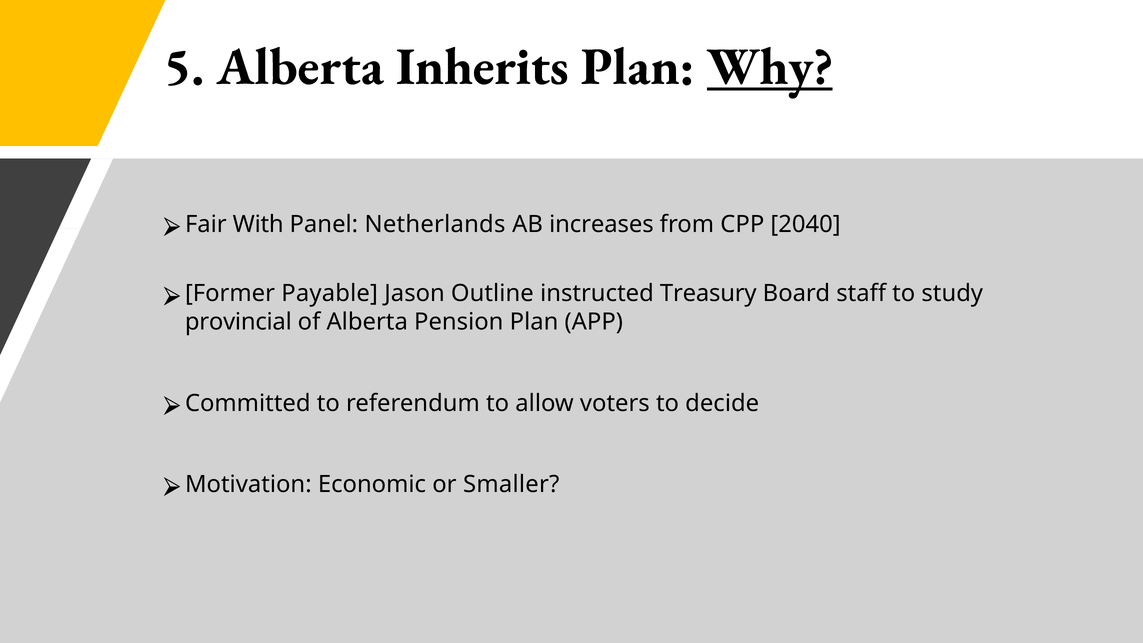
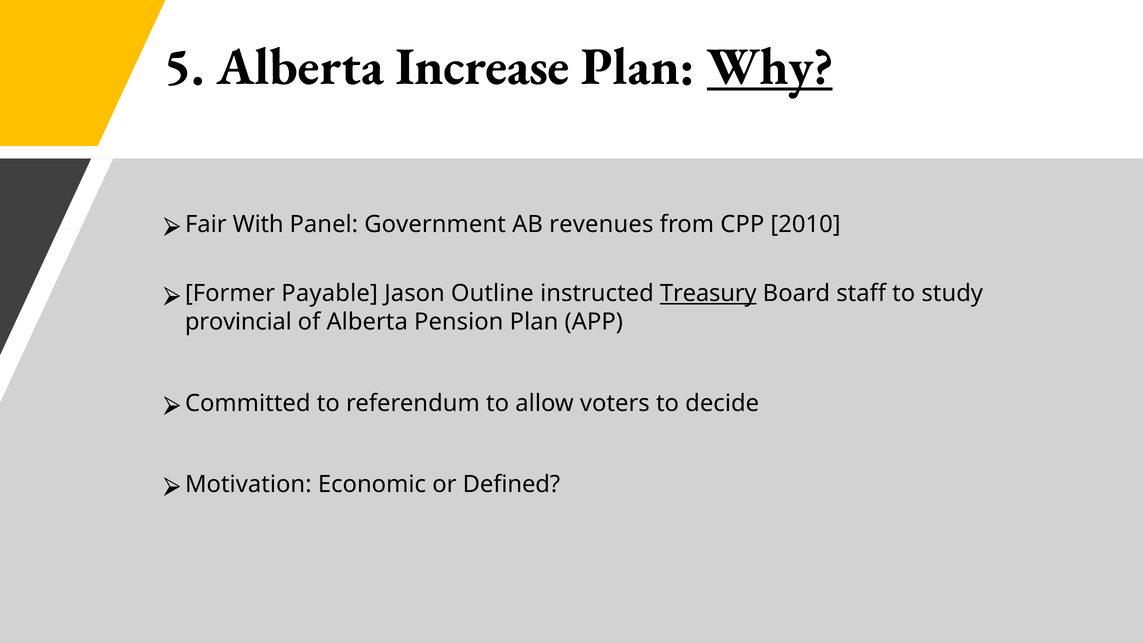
Inherits: Inherits -> Increase
Netherlands: Netherlands -> Government
increases: increases -> revenues
2040: 2040 -> 2010
Treasury underline: none -> present
Smaller: Smaller -> Defined
